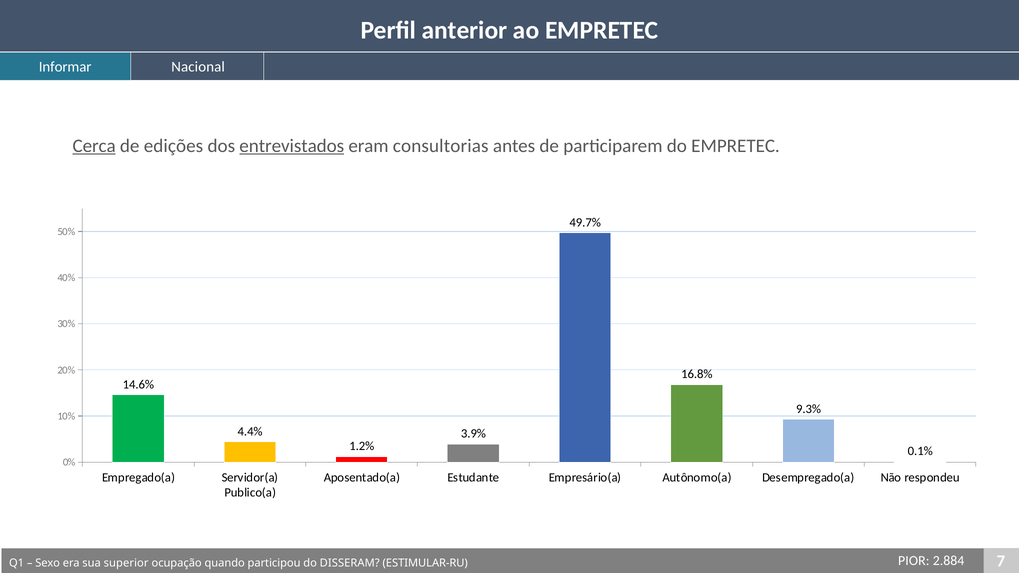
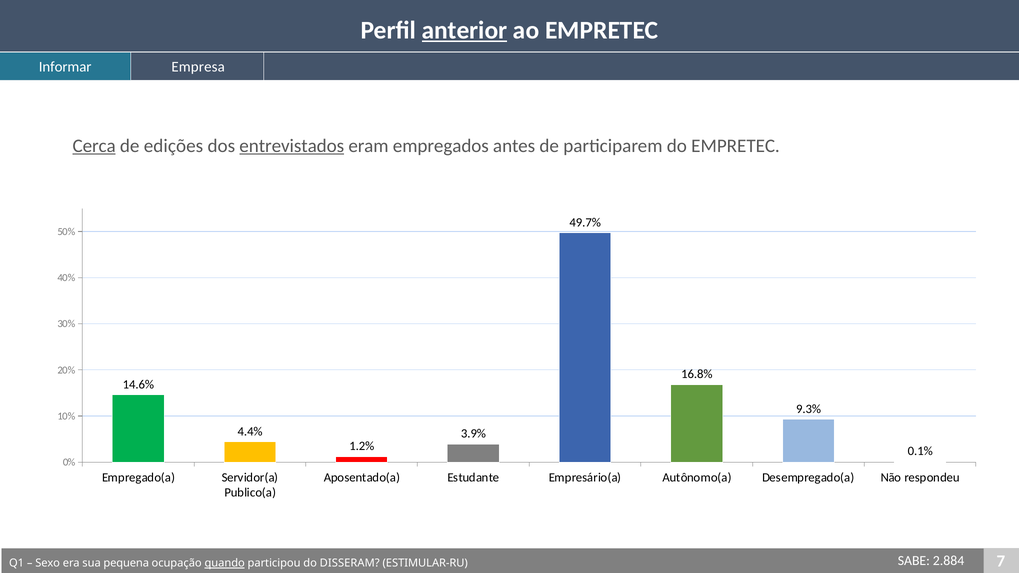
anterior underline: none -> present
Nacional: Nacional -> Empresa
consultorias: consultorias -> empregados
PIOR: PIOR -> SABE
superior: superior -> pequena
quando underline: none -> present
